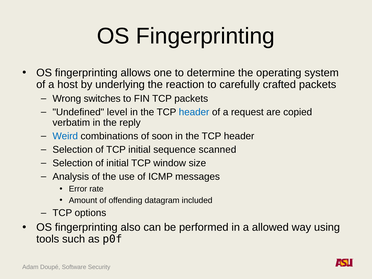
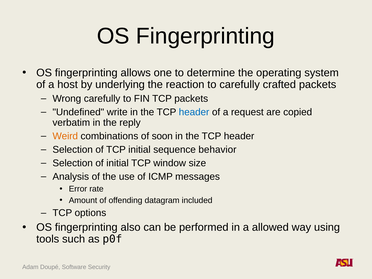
Wrong switches: switches -> carefully
level: level -> write
Weird colour: blue -> orange
scanned: scanned -> behavior
